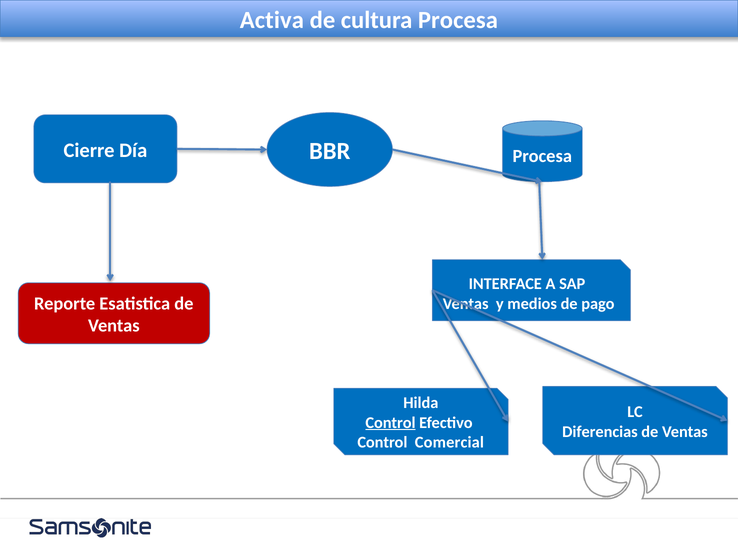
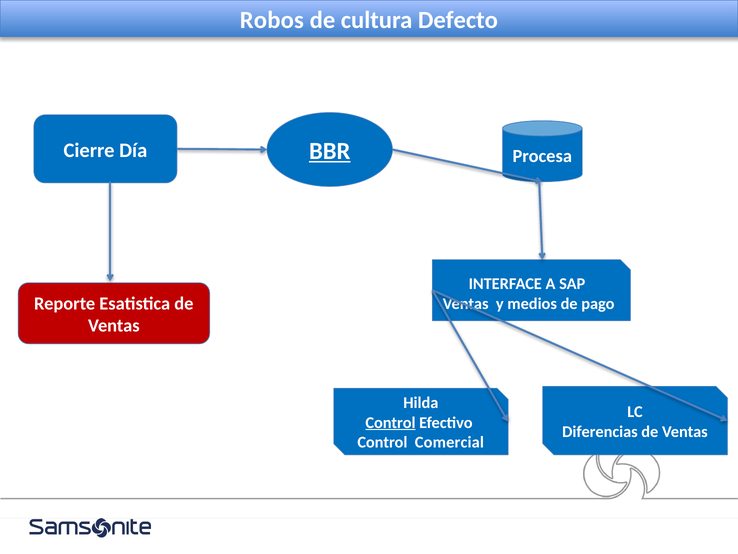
Activa: Activa -> Robos
cultura Procesa: Procesa -> Defecto
BBR underline: none -> present
